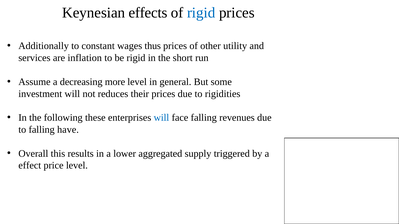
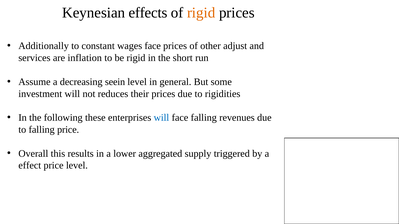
rigid at (201, 13) colour: blue -> orange
wages thus: thus -> face
utility: utility -> adjust
more: more -> seein
falling have: have -> price
